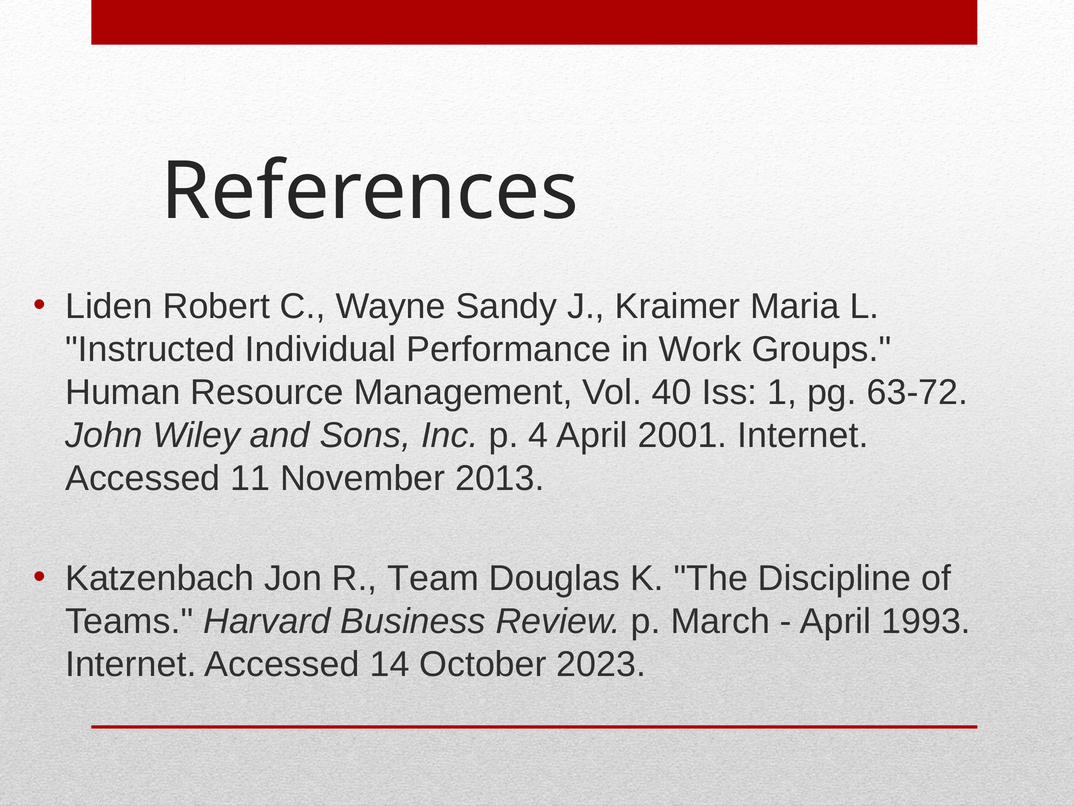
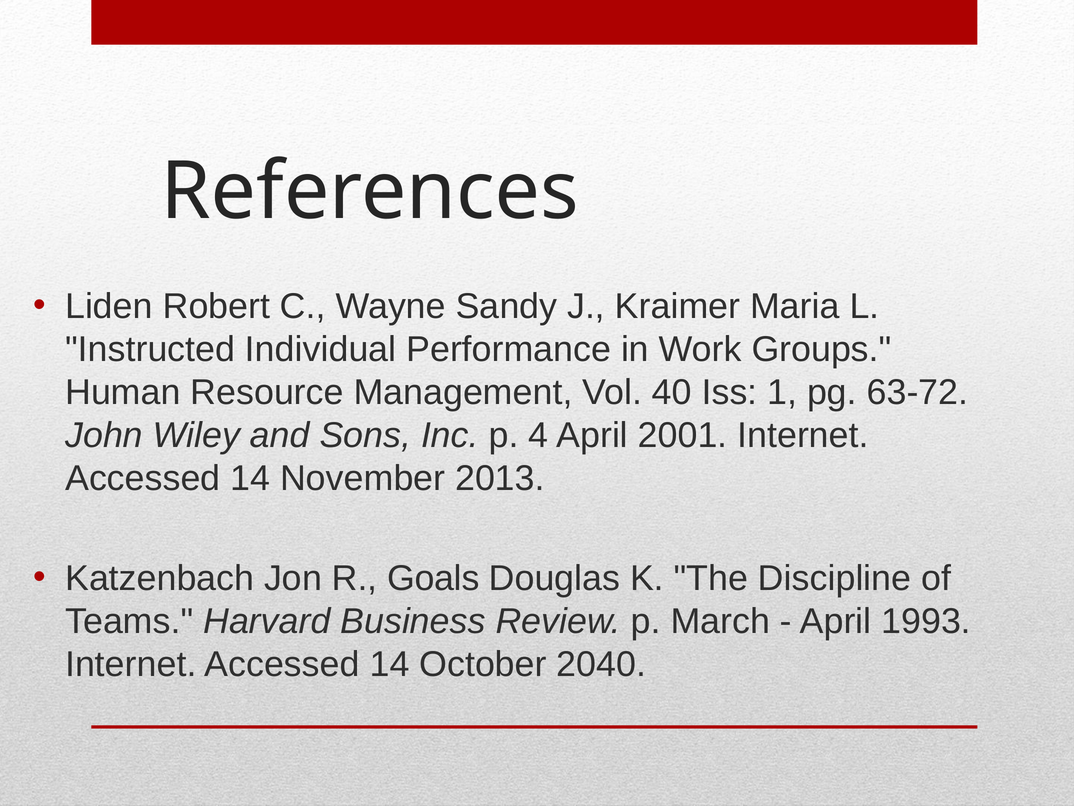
11 at (250, 478): 11 -> 14
Team: Team -> Goals
2023: 2023 -> 2040
